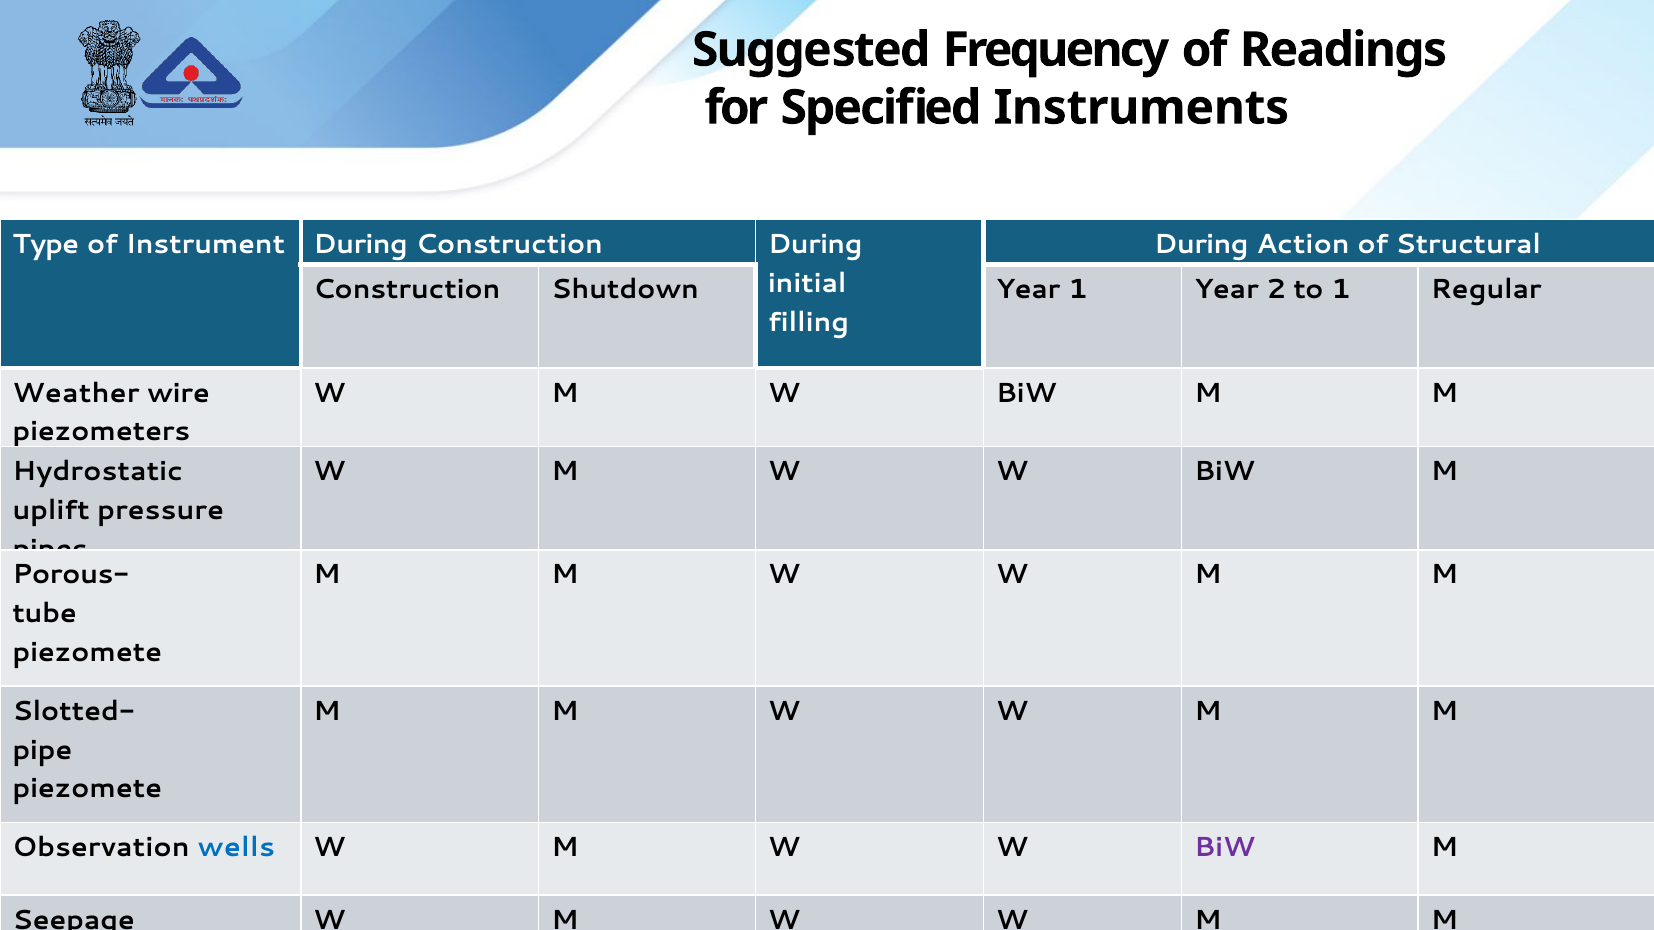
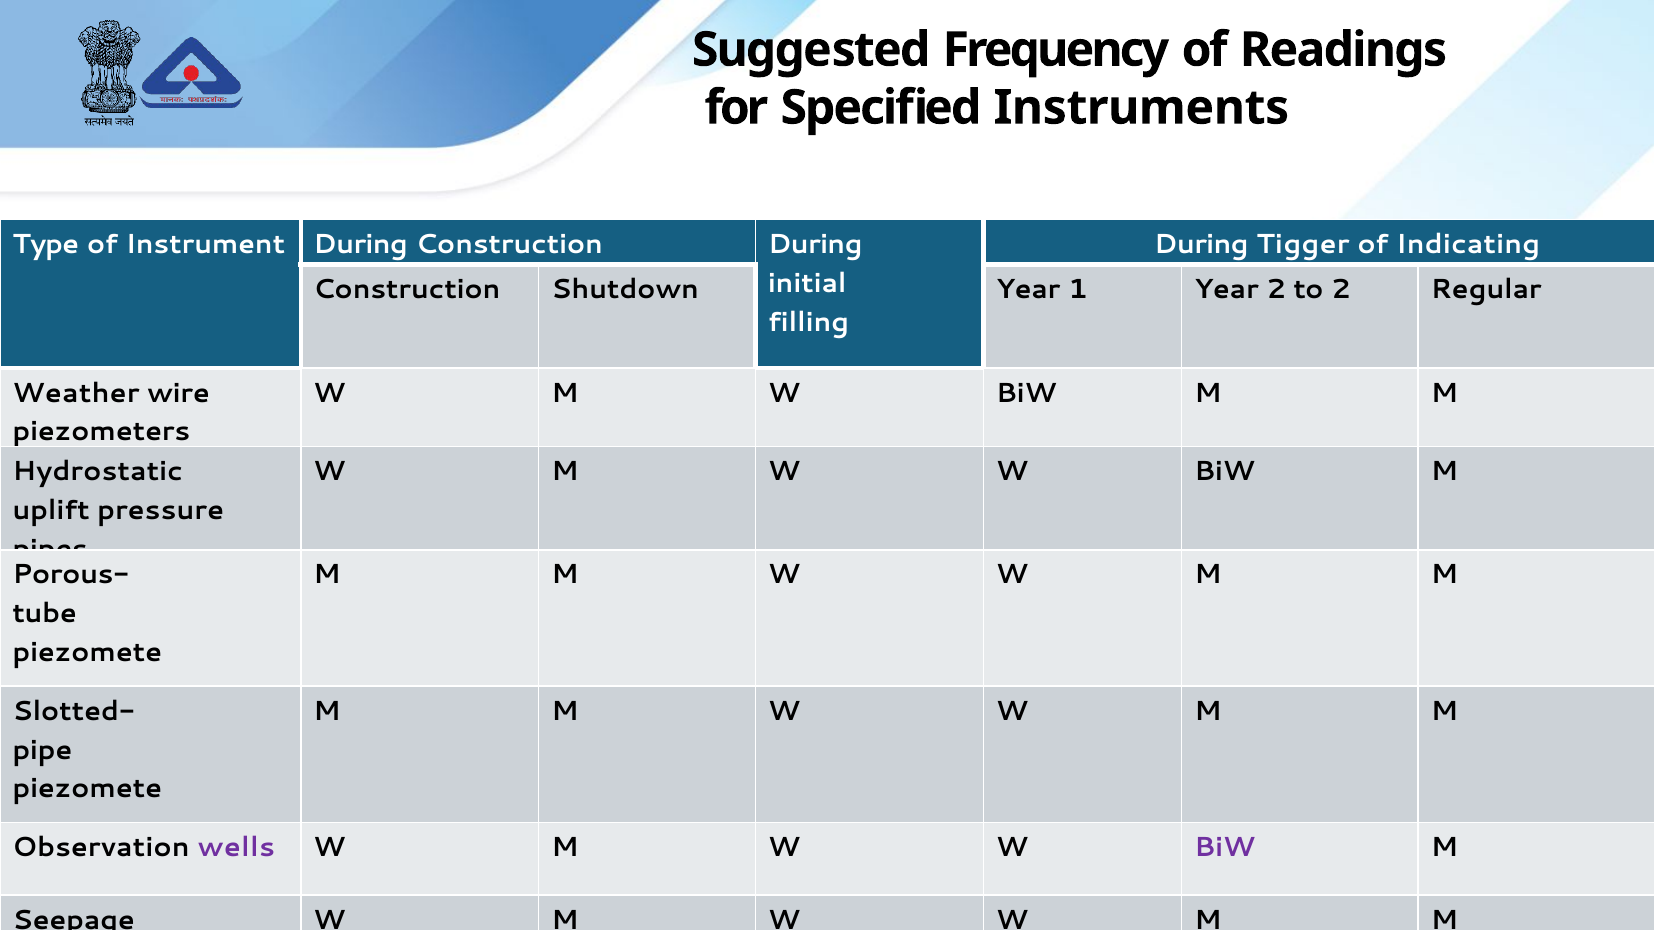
Action: Action -> Tigger
Structural: Structural -> Indicating
to 1: 1 -> 2
wells colour: blue -> purple
